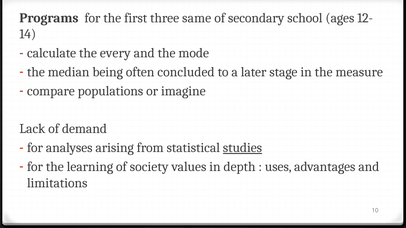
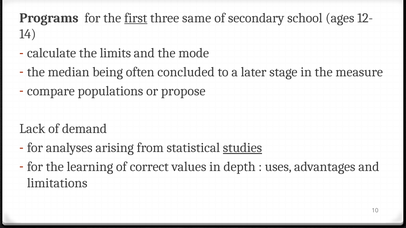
first underline: none -> present
every: every -> limits
imagine: imagine -> propose
society: society -> correct
